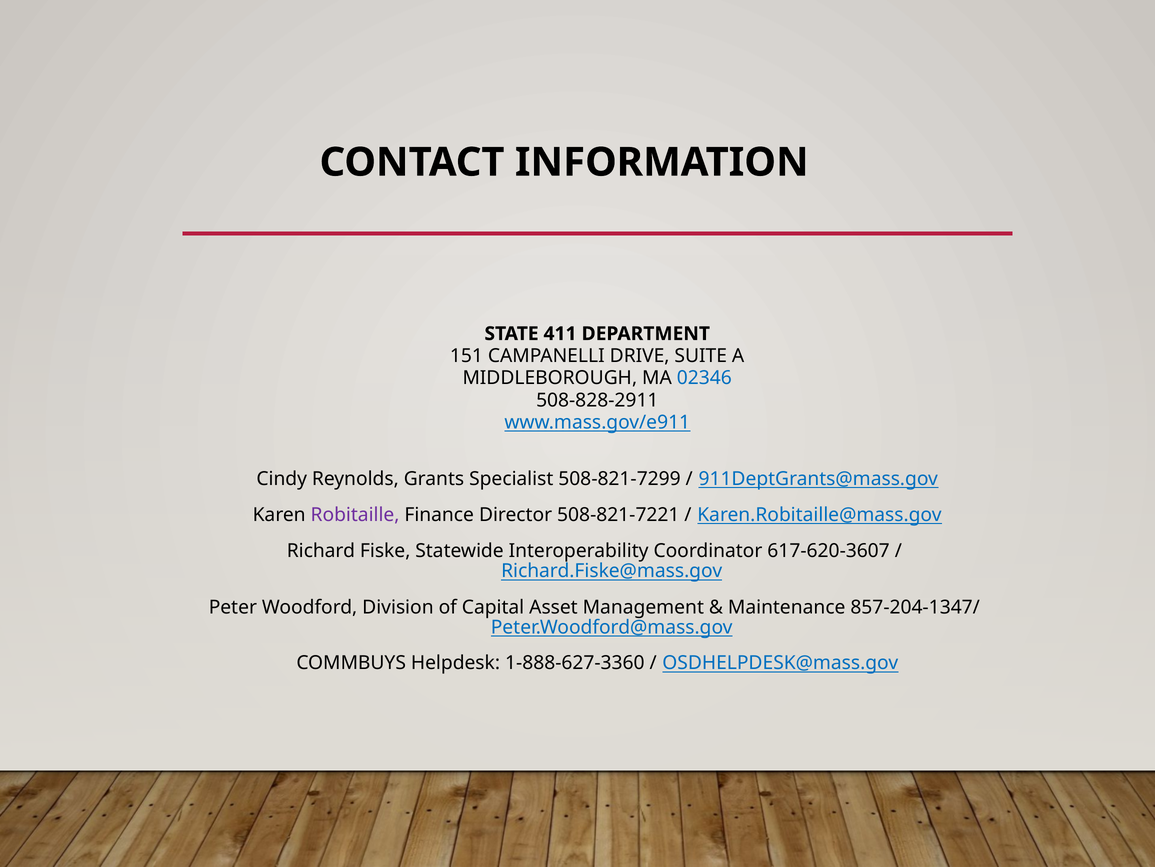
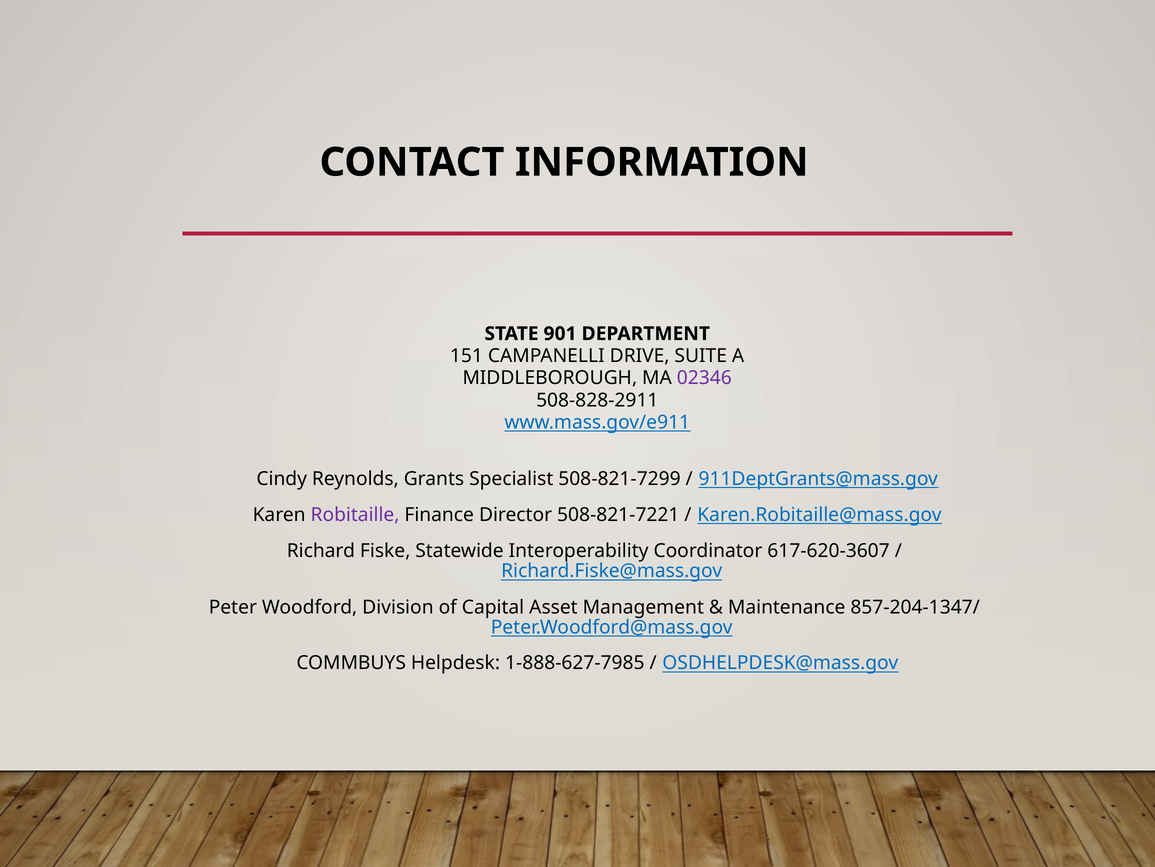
411: 411 -> 901
02346 colour: blue -> purple
1-888-627-3360: 1-888-627-3360 -> 1-888-627-7985
